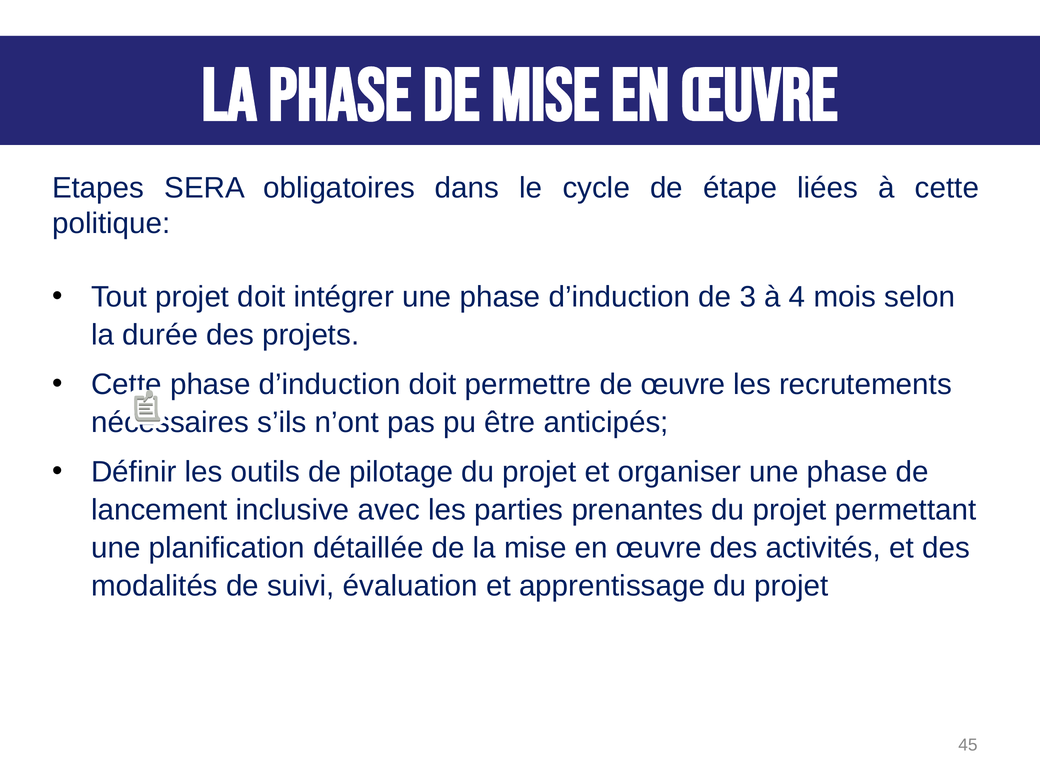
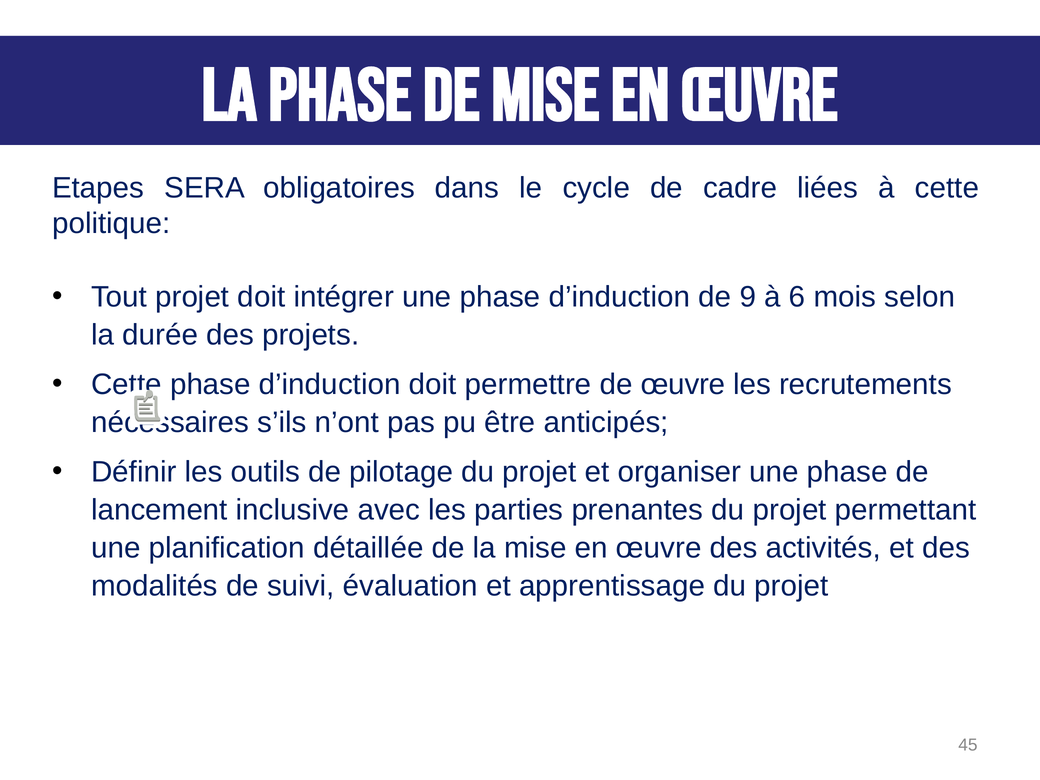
étape: étape -> cadre
3: 3 -> 9
4: 4 -> 6
